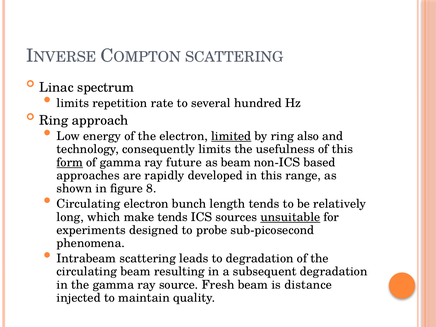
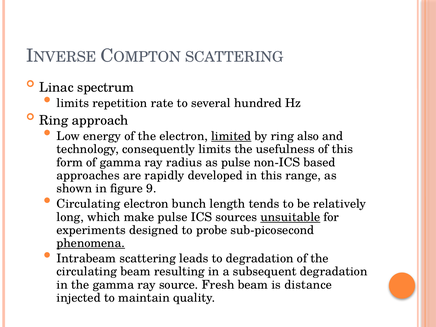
form underline: present -> none
future: future -> radius
as beam: beam -> pulse
8: 8 -> 9
make tends: tends -> pulse
phenomena underline: none -> present
